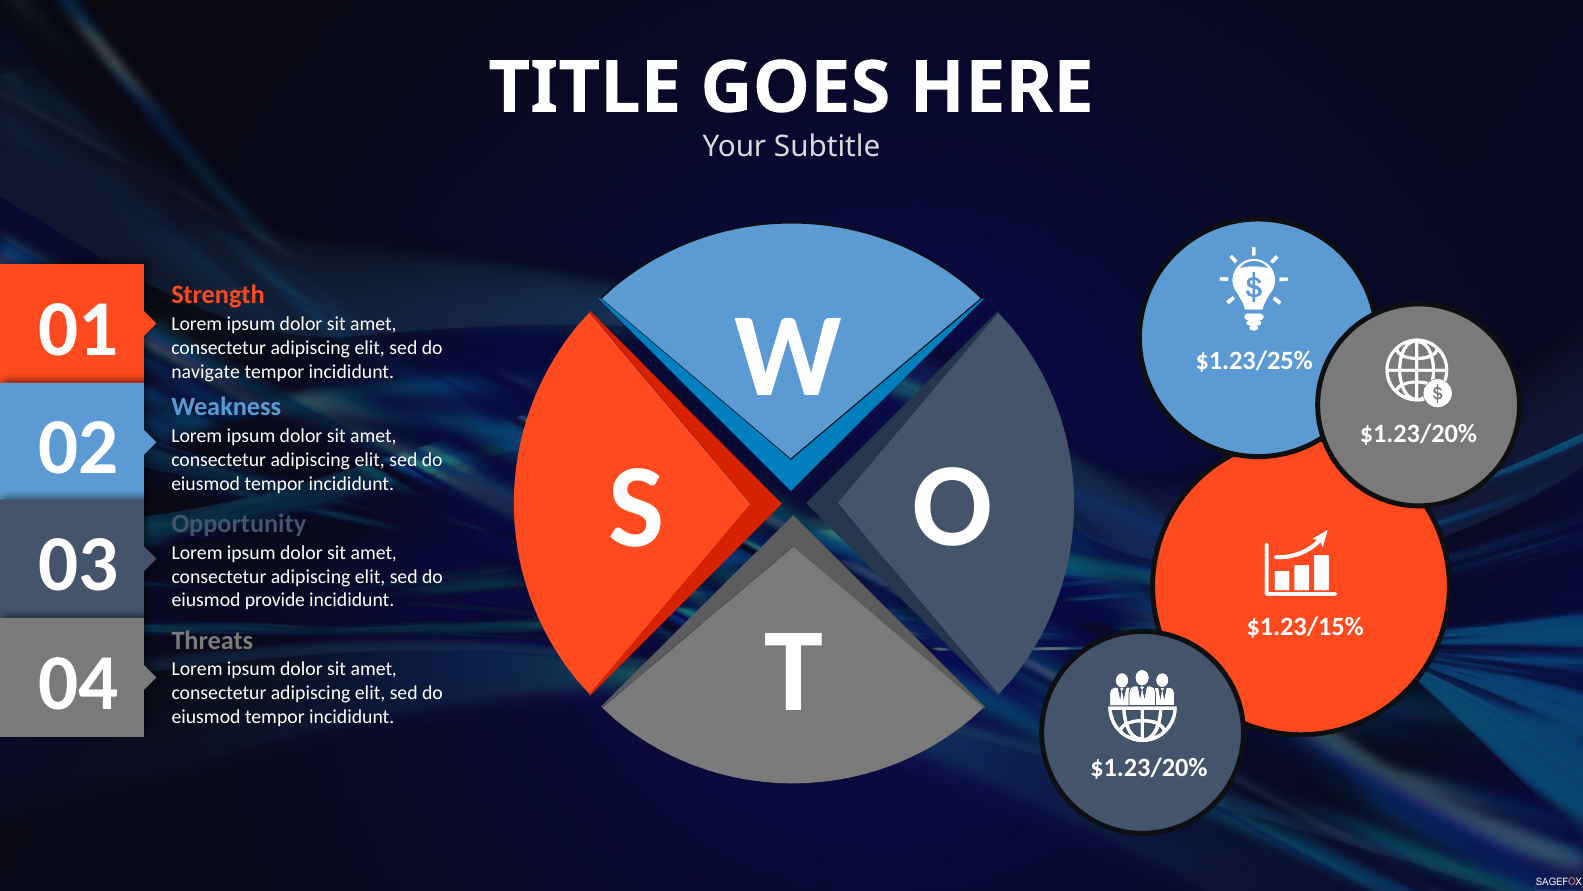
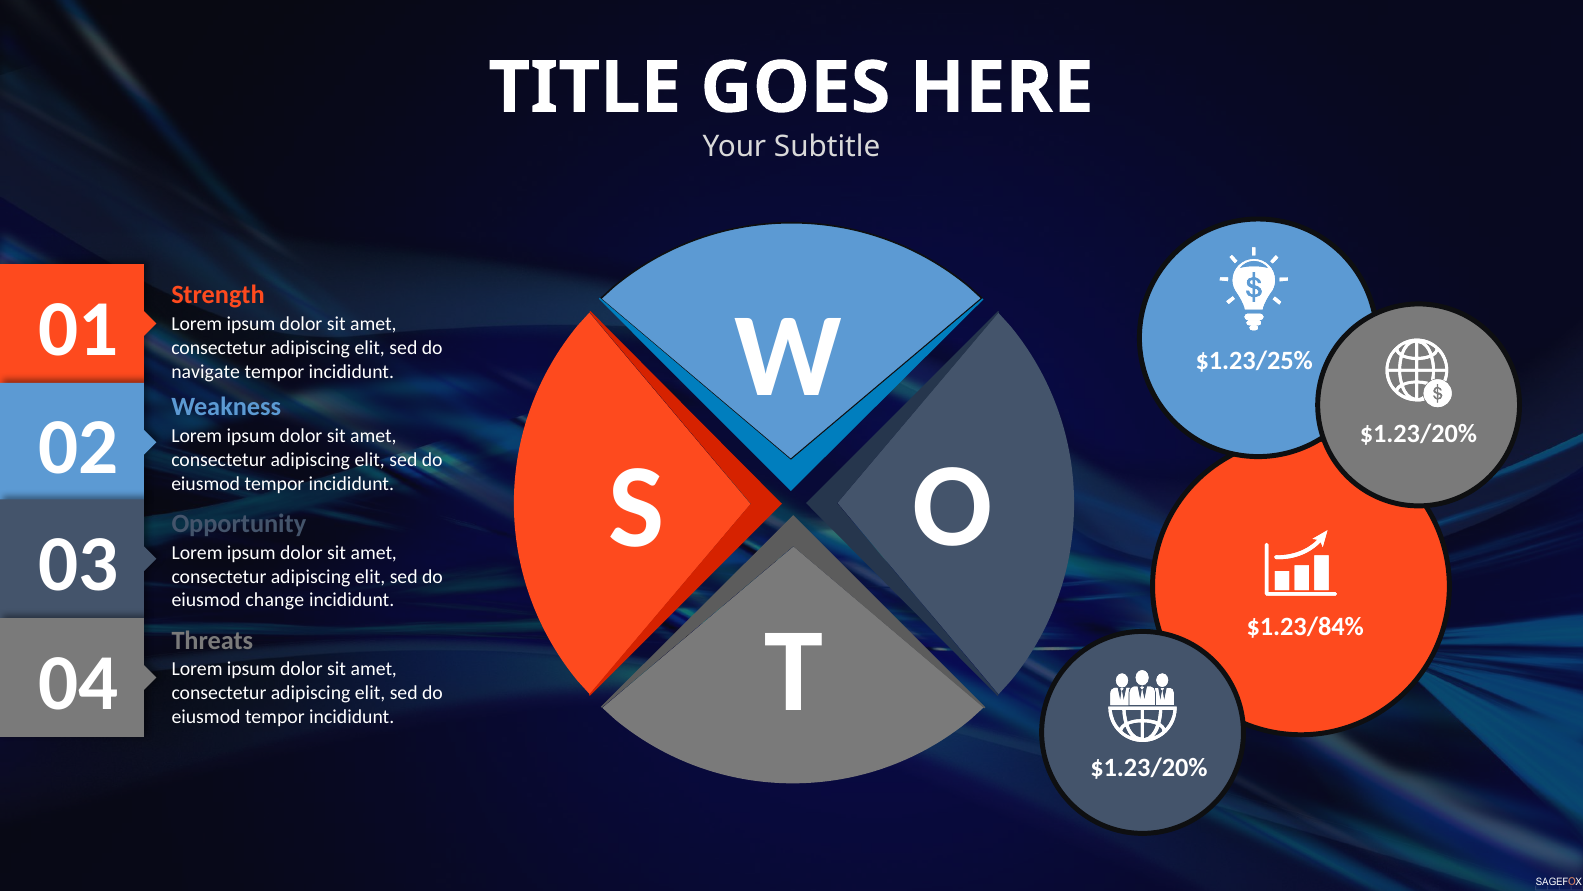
provide: provide -> change
$1.23/15%: $1.23/15% -> $1.23/84%
